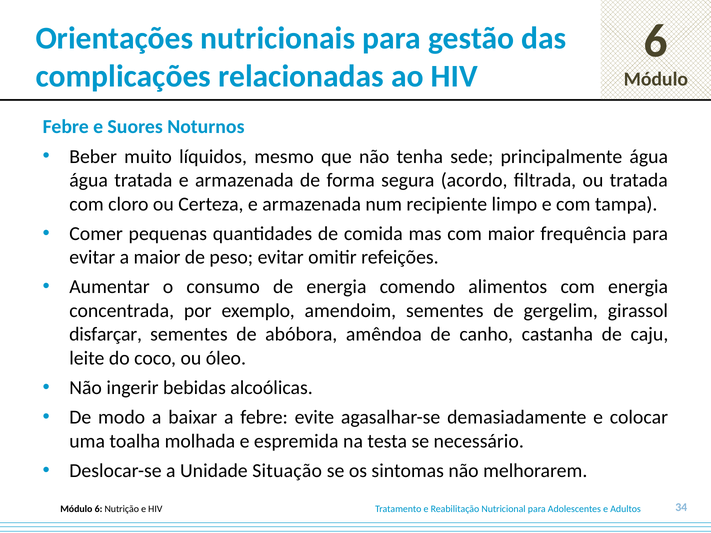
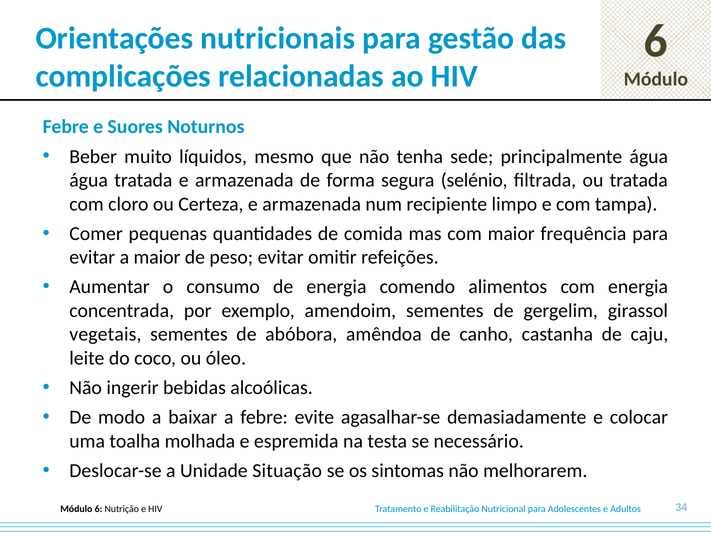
acordo: acordo -> selénio
disfarçar: disfarçar -> vegetais
